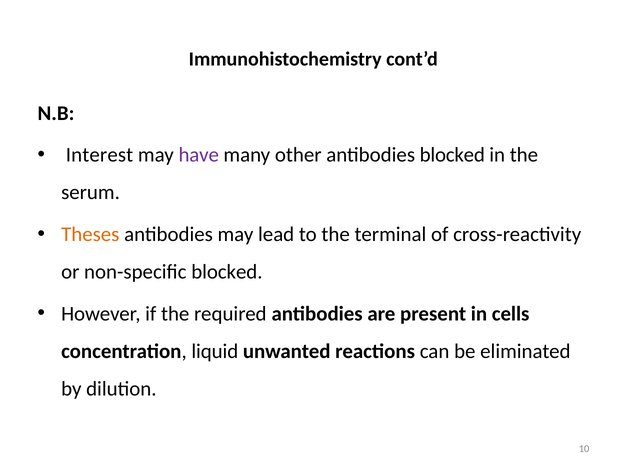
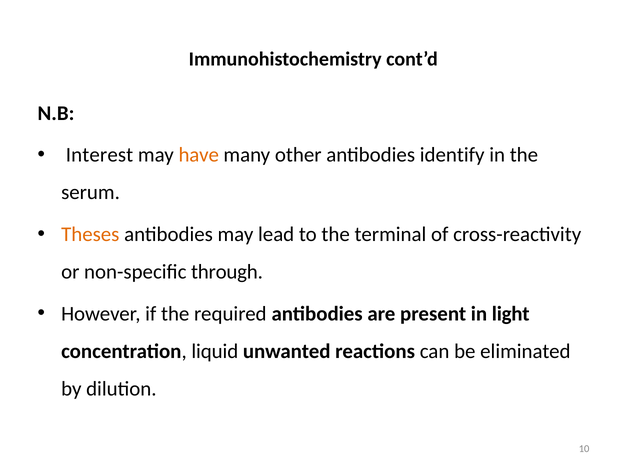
have colour: purple -> orange
antibodies blocked: blocked -> identify
non-specific blocked: blocked -> through
cells: cells -> light
